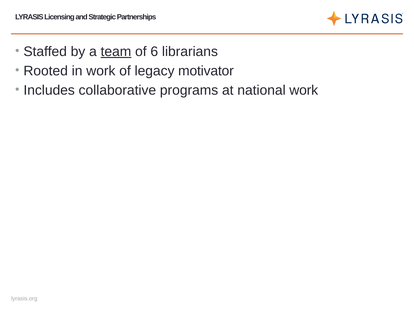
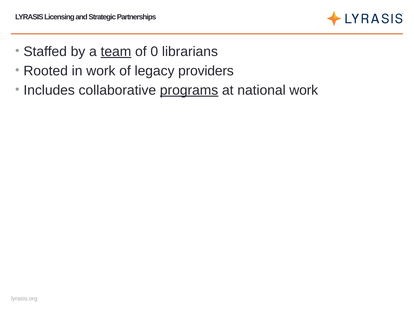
6: 6 -> 0
motivator: motivator -> providers
programs underline: none -> present
